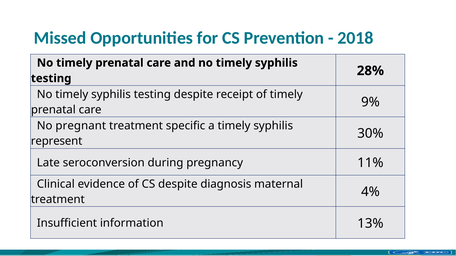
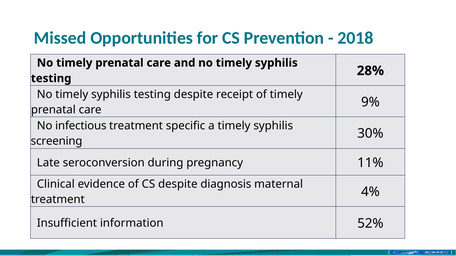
pregnant: pregnant -> infectious
represent: represent -> screening
13%: 13% -> 52%
